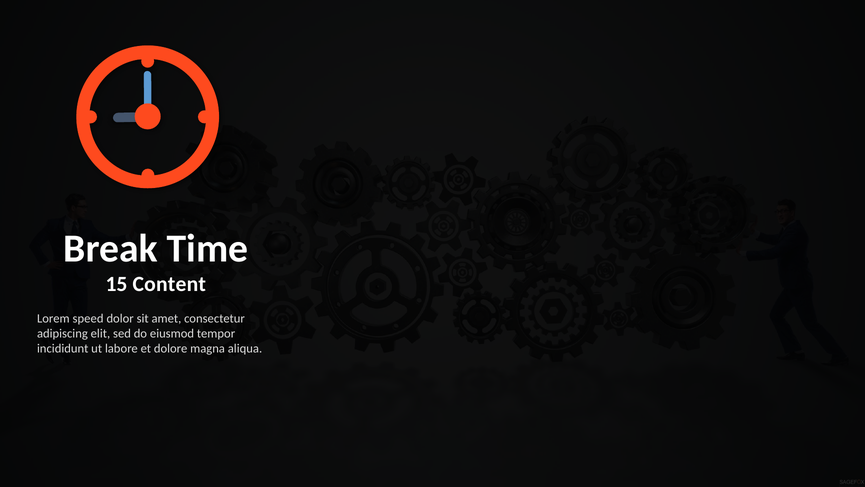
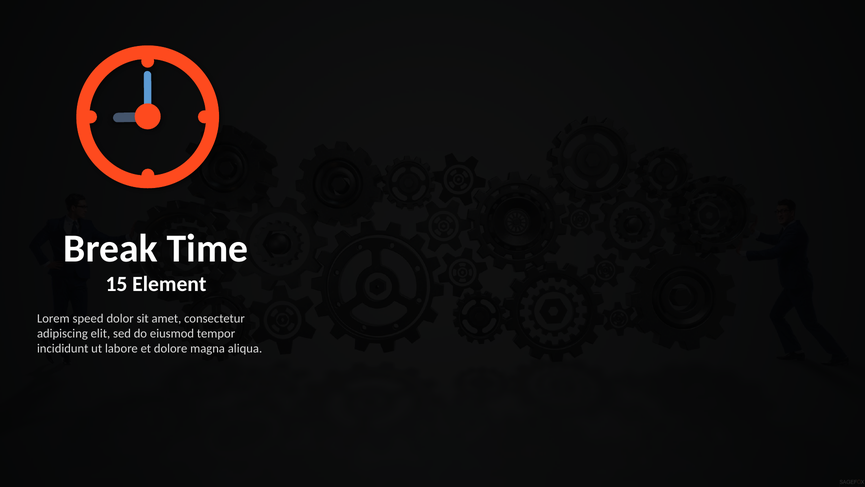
Content: Content -> Element
